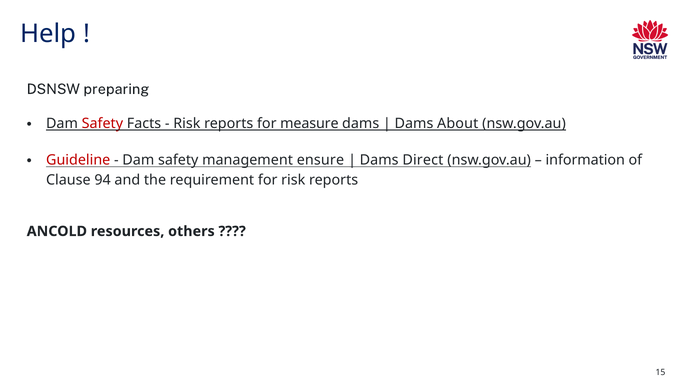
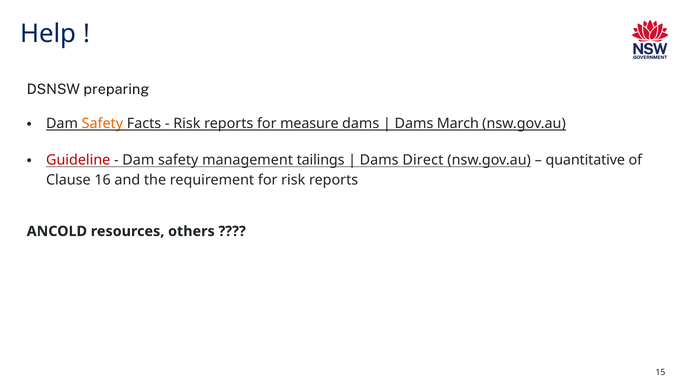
Safety at (102, 124) colour: red -> orange
About: About -> March
ensure: ensure -> tailings
information: information -> quantitative
94: 94 -> 16
